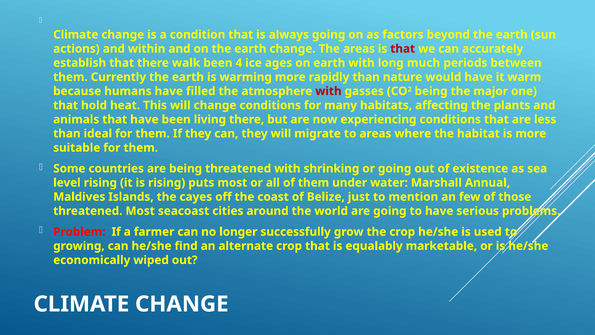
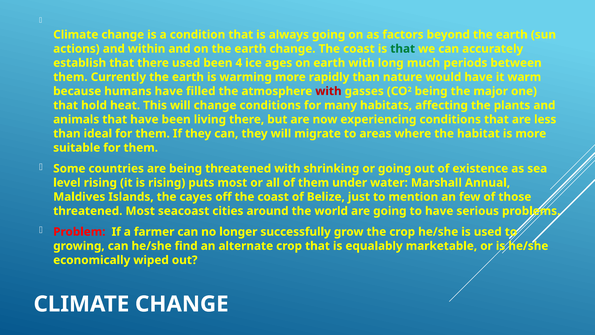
change The areas: areas -> coast
that at (403, 49) colour: red -> green
there walk: walk -> used
